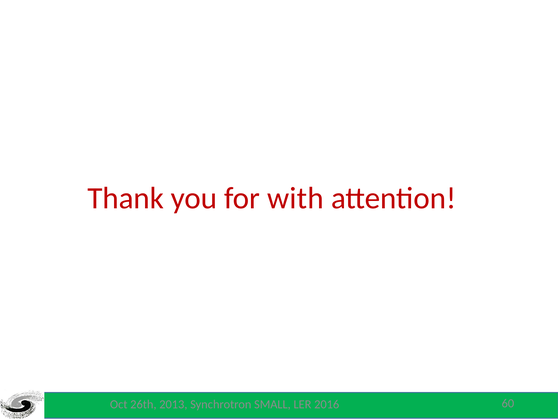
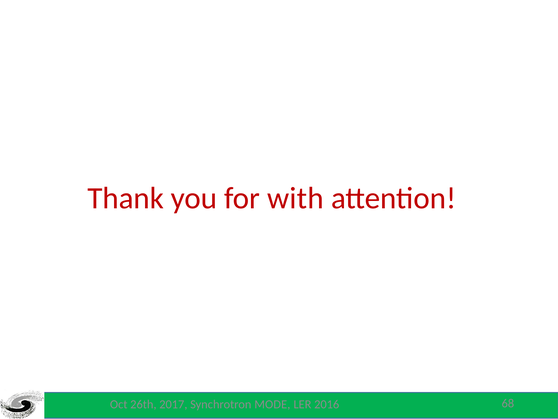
2013: 2013 -> 2017
SMALL: SMALL -> MODE
60: 60 -> 68
